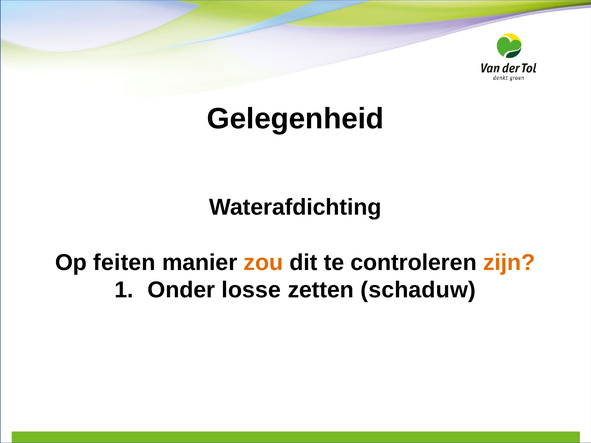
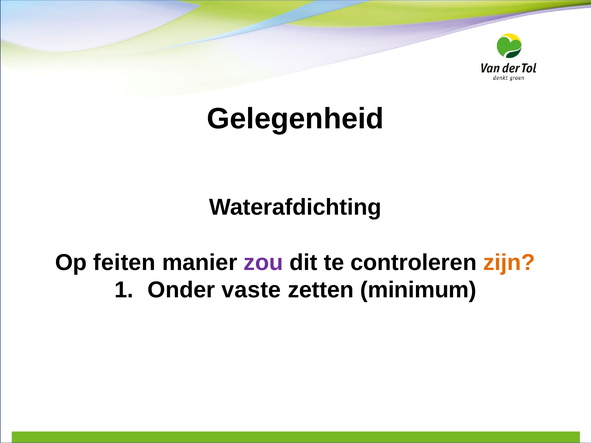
zou colour: orange -> purple
losse: losse -> vaste
schaduw: schaduw -> minimum
